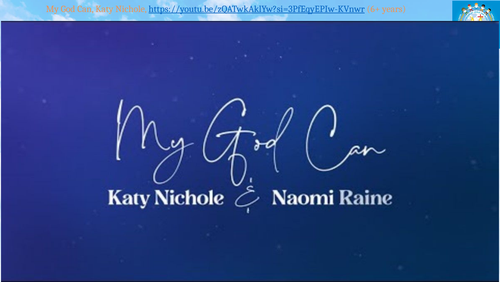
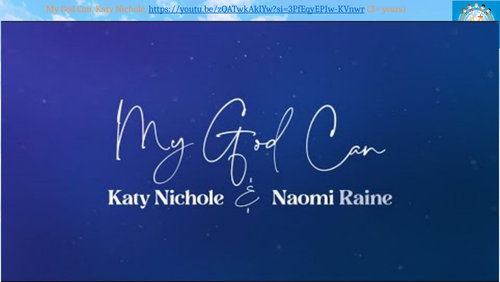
6+: 6+ -> 3+
